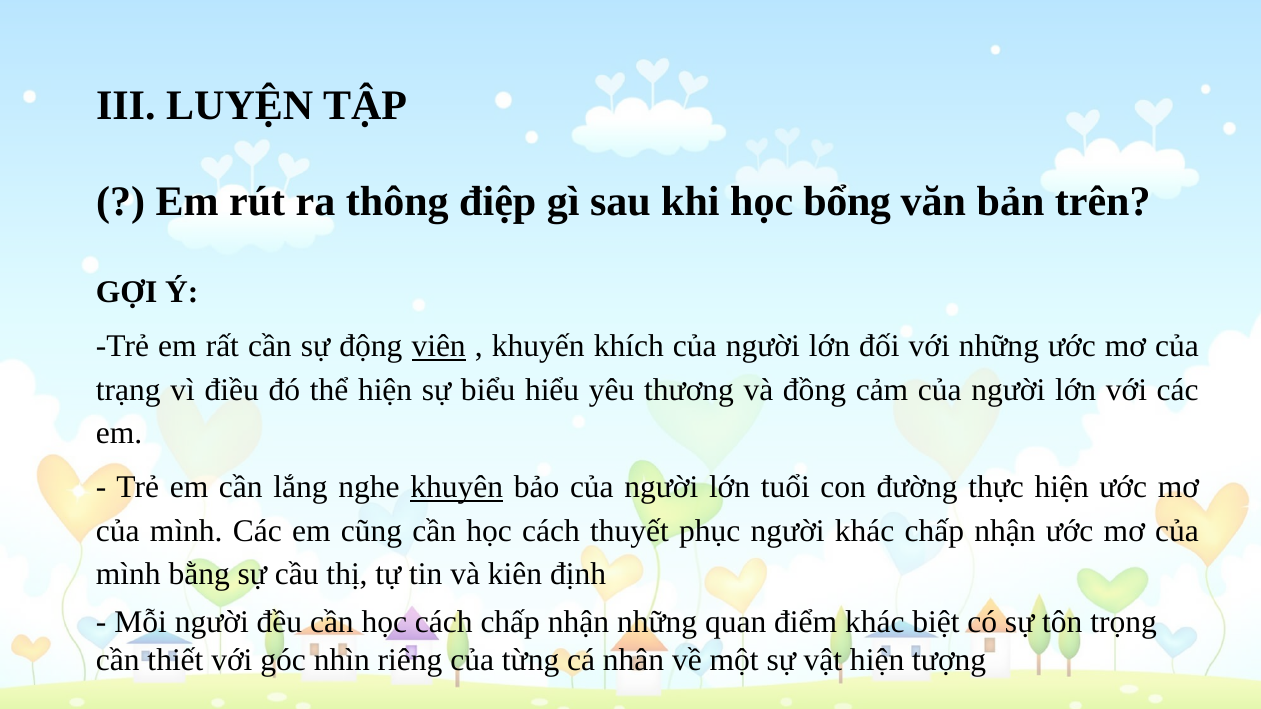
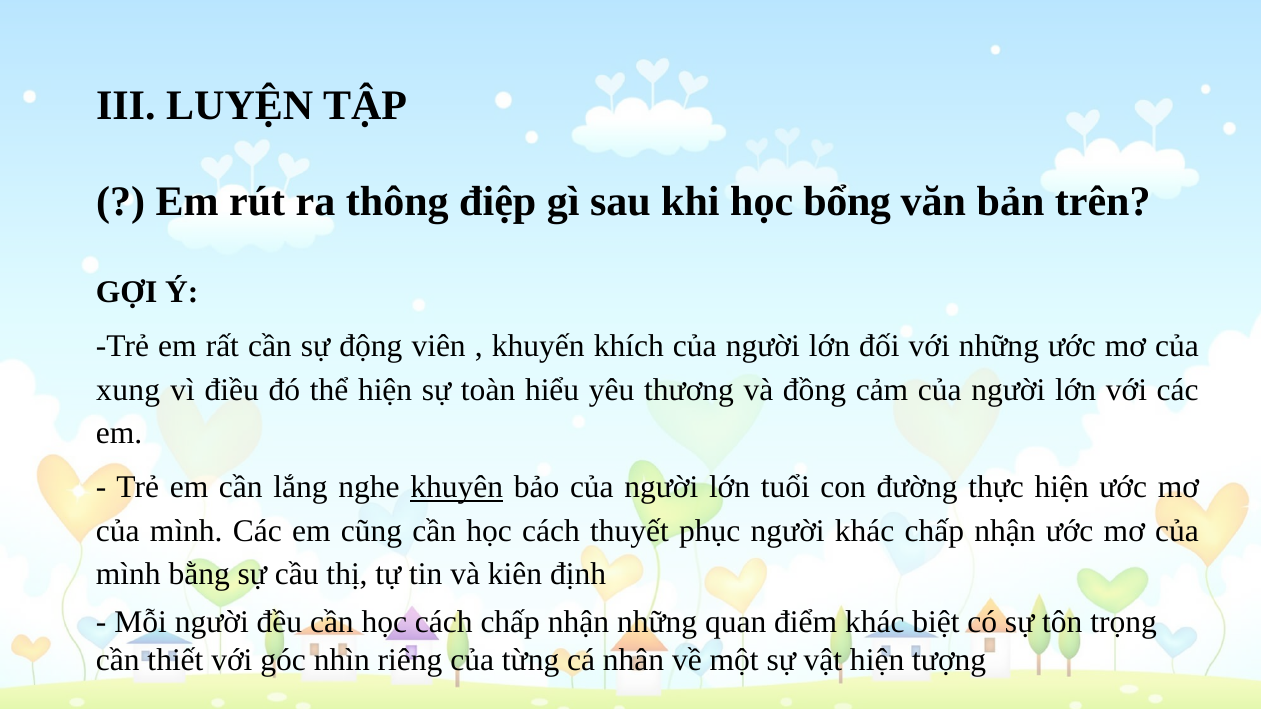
viên underline: present -> none
trạng: trạng -> xung
biểu: biểu -> toàn
